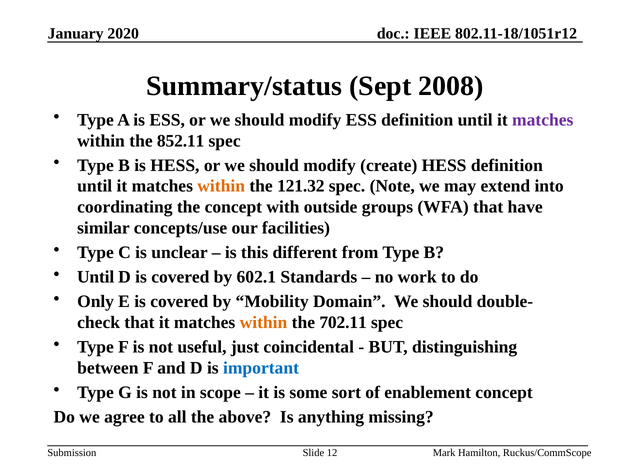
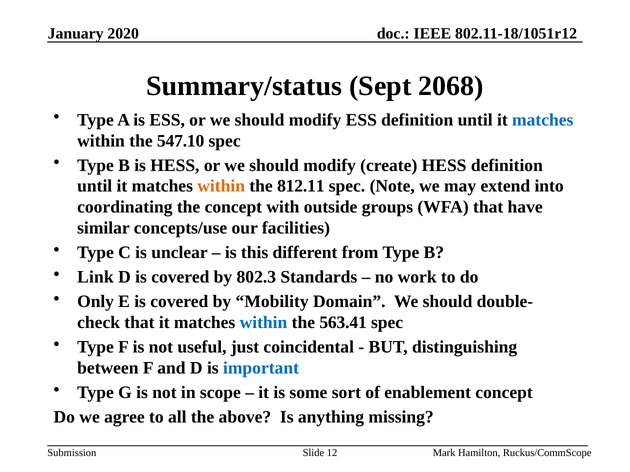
2008: 2008 -> 2068
matches at (543, 120) colour: purple -> blue
852.11: 852.11 -> 547.10
121.32: 121.32 -> 812.11
Until at (96, 277): Until -> Link
602.1: 602.1 -> 802.3
within at (263, 323) colour: orange -> blue
702.11: 702.11 -> 563.41
